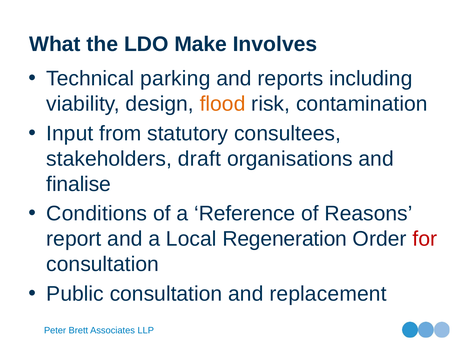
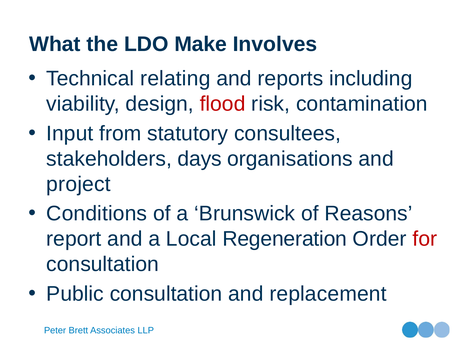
parking: parking -> relating
flood colour: orange -> red
draft: draft -> days
finalise: finalise -> project
Reference: Reference -> Brunswick
